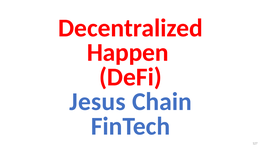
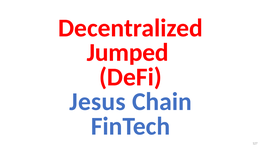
Happen: Happen -> Jumped
